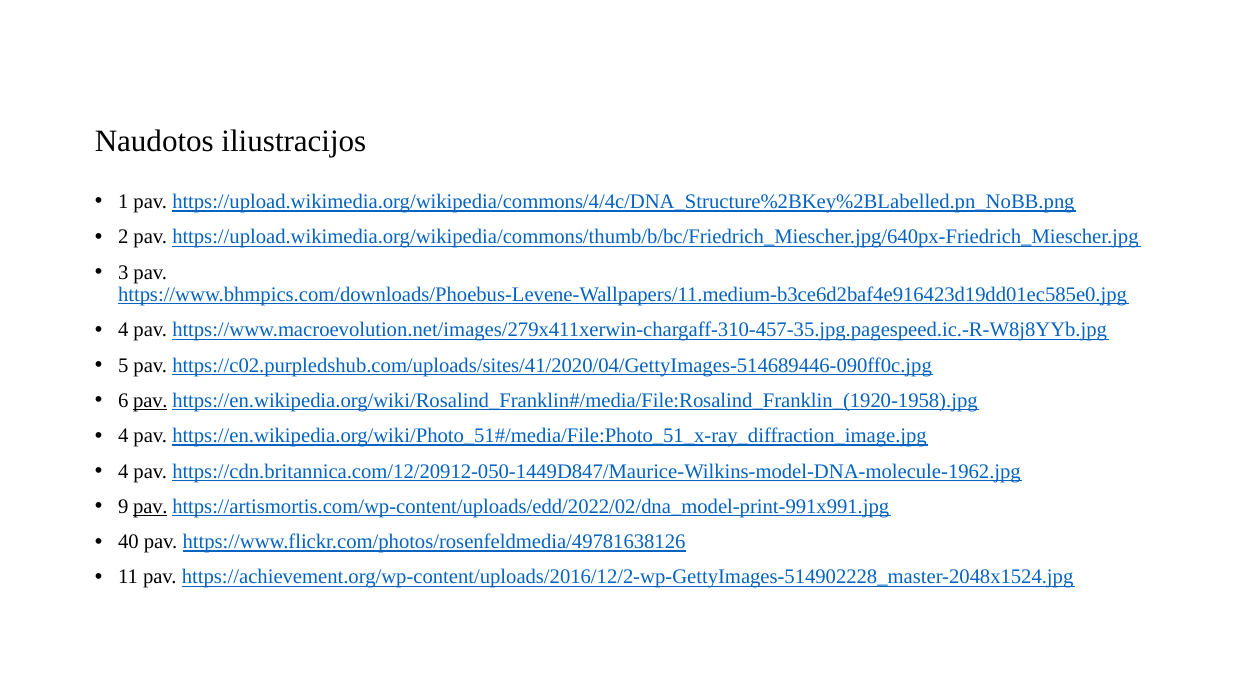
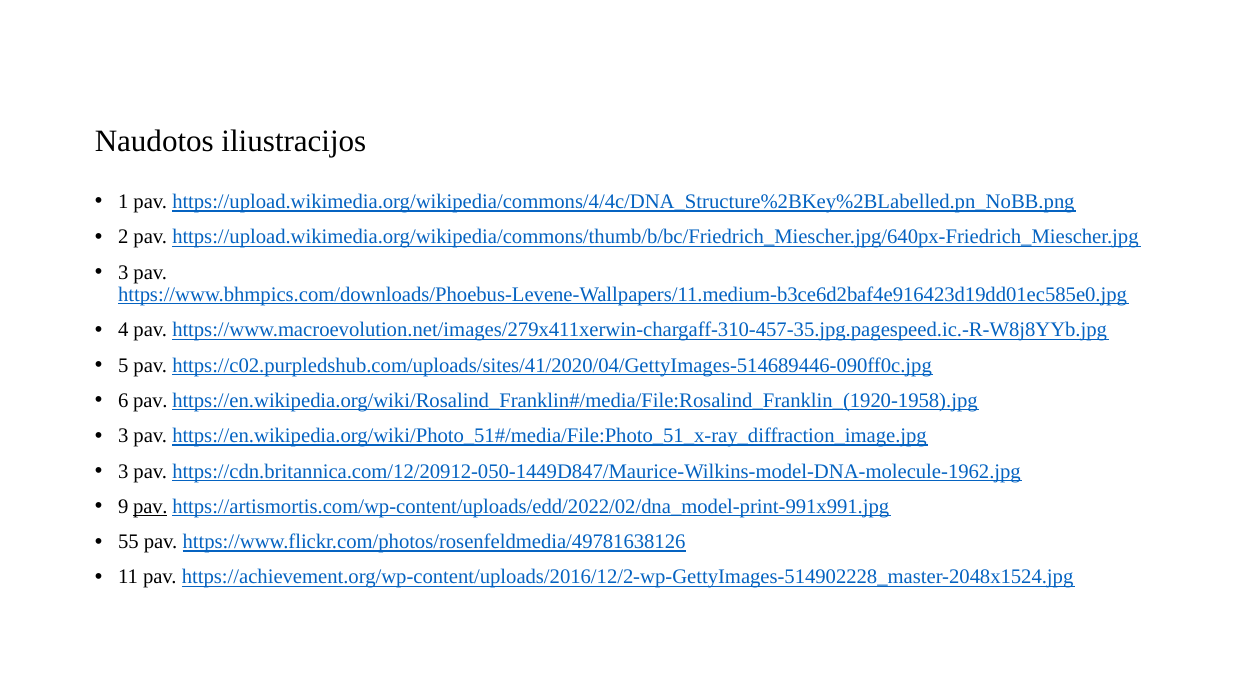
pav at (150, 401) underline: present -> none
4 at (123, 436): 4 -> 3
4 at (123, 471): 4 -> 3
40: 40 -> 55
